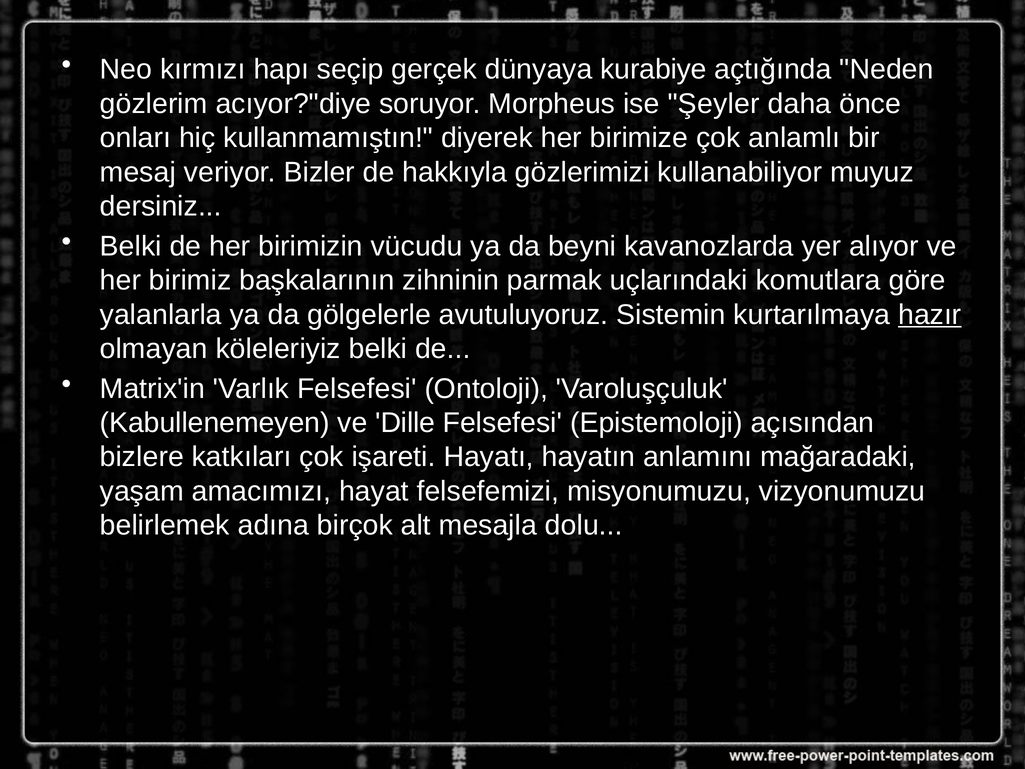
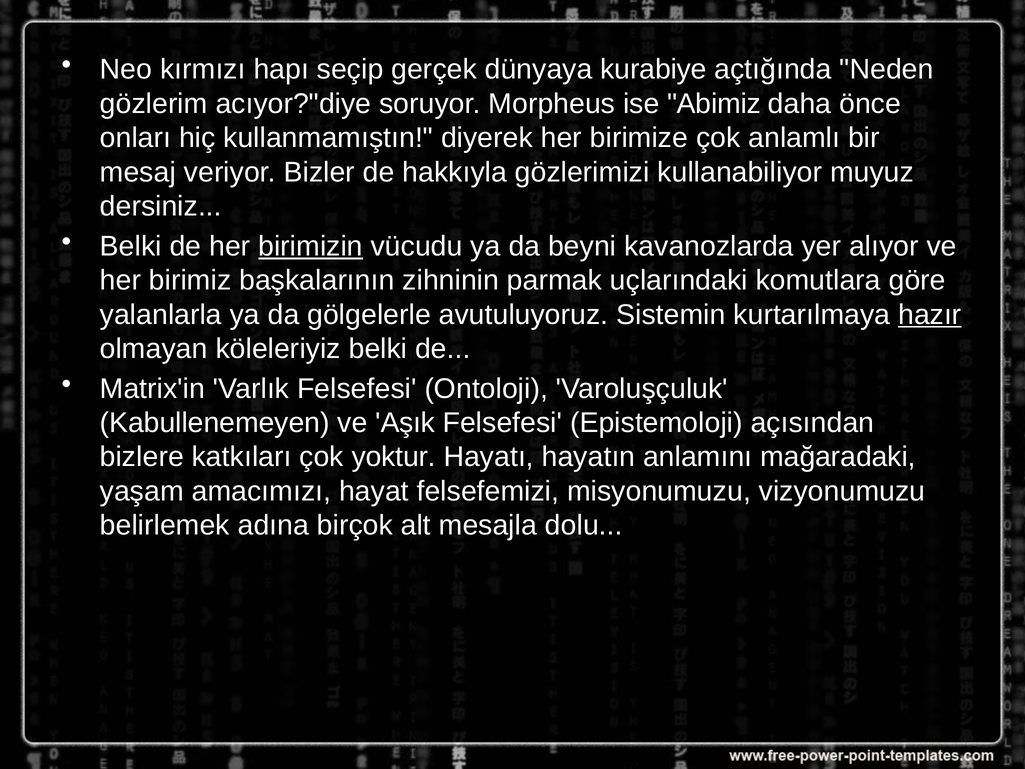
Şeyler: Şeyler -> Abimiz
birimizin underline: none -> present
Dille: Dille -> Aşık
işareti: işareti -> yoktur
